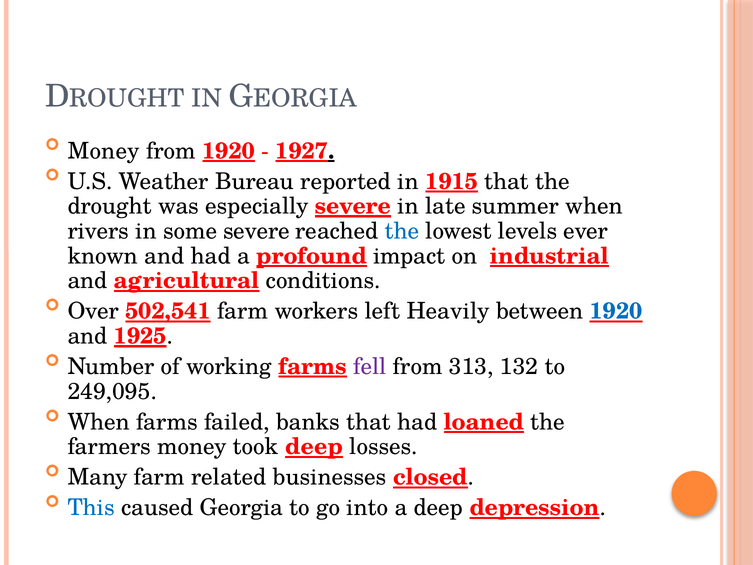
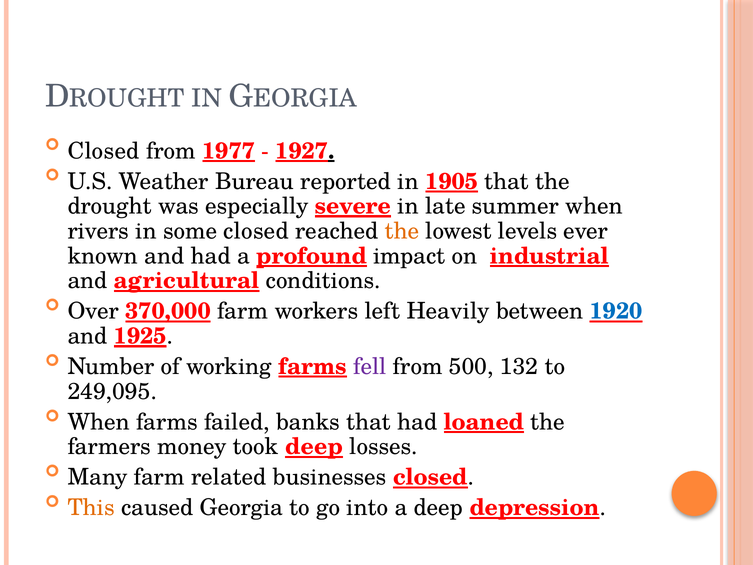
Money at (104, 151): Money -> Closed
from 1920: 1920 -> 1977
1915: 1915 -> 1905
some severe: severe -> closed
the at (402, 231) colour: blue -> orange
502,541: 502,541 -> 370,000
313: 313 -> 500
This colour: blue -> orange
